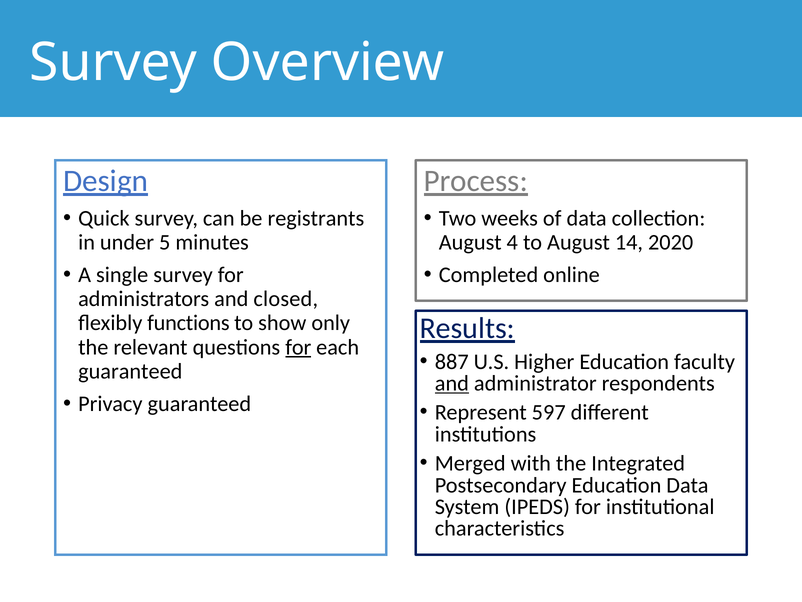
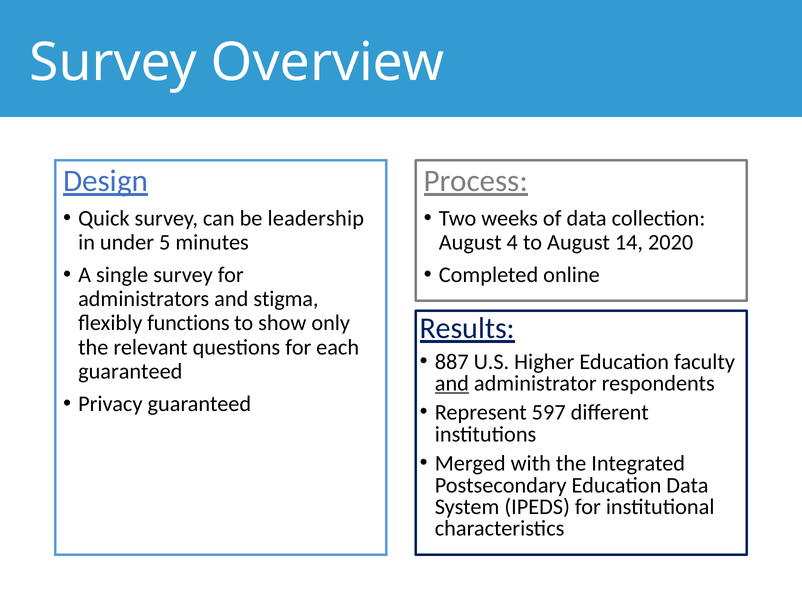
registrants: registrants -> leadership
closed: closed -> stigma
for at (298, 347) underline: present -> none
